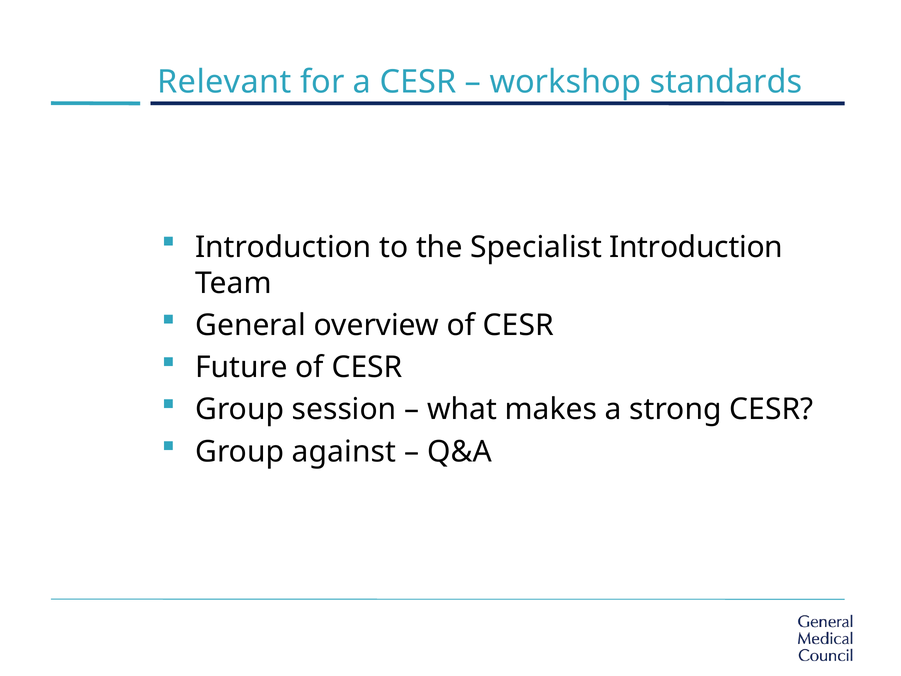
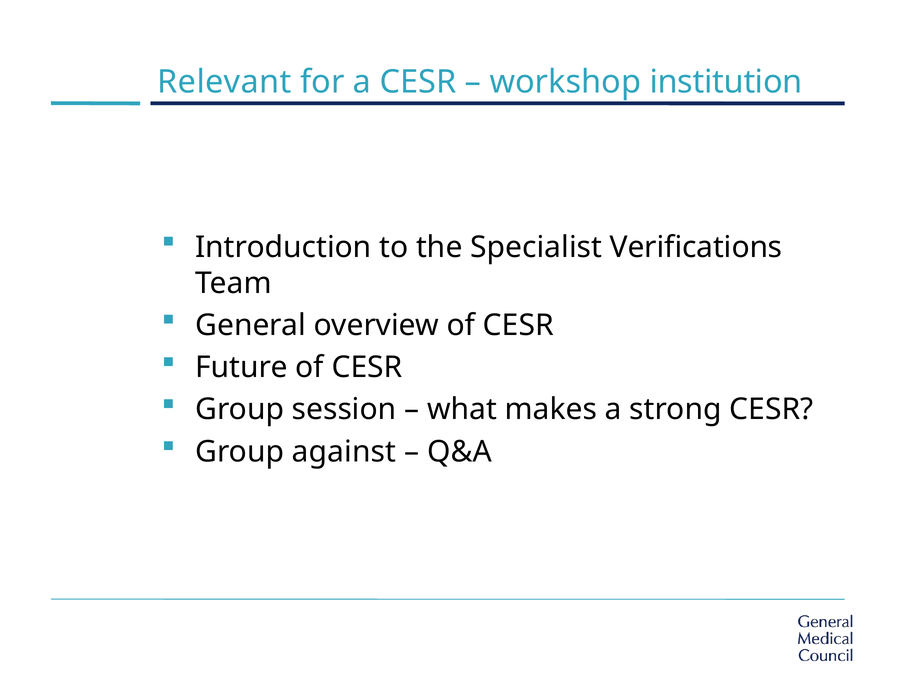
standards: standards -> institution
Specialist Introduction: Introduction -> Verifications
